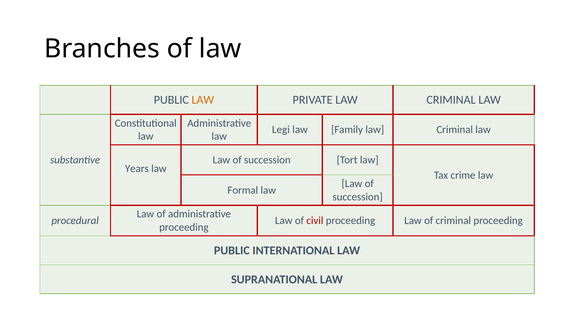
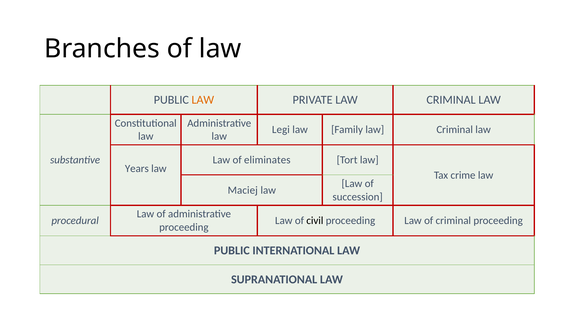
succession at (267, 160): succession -> eliminates
Formal: Formal -> Maciej
civil colour: red -> black
